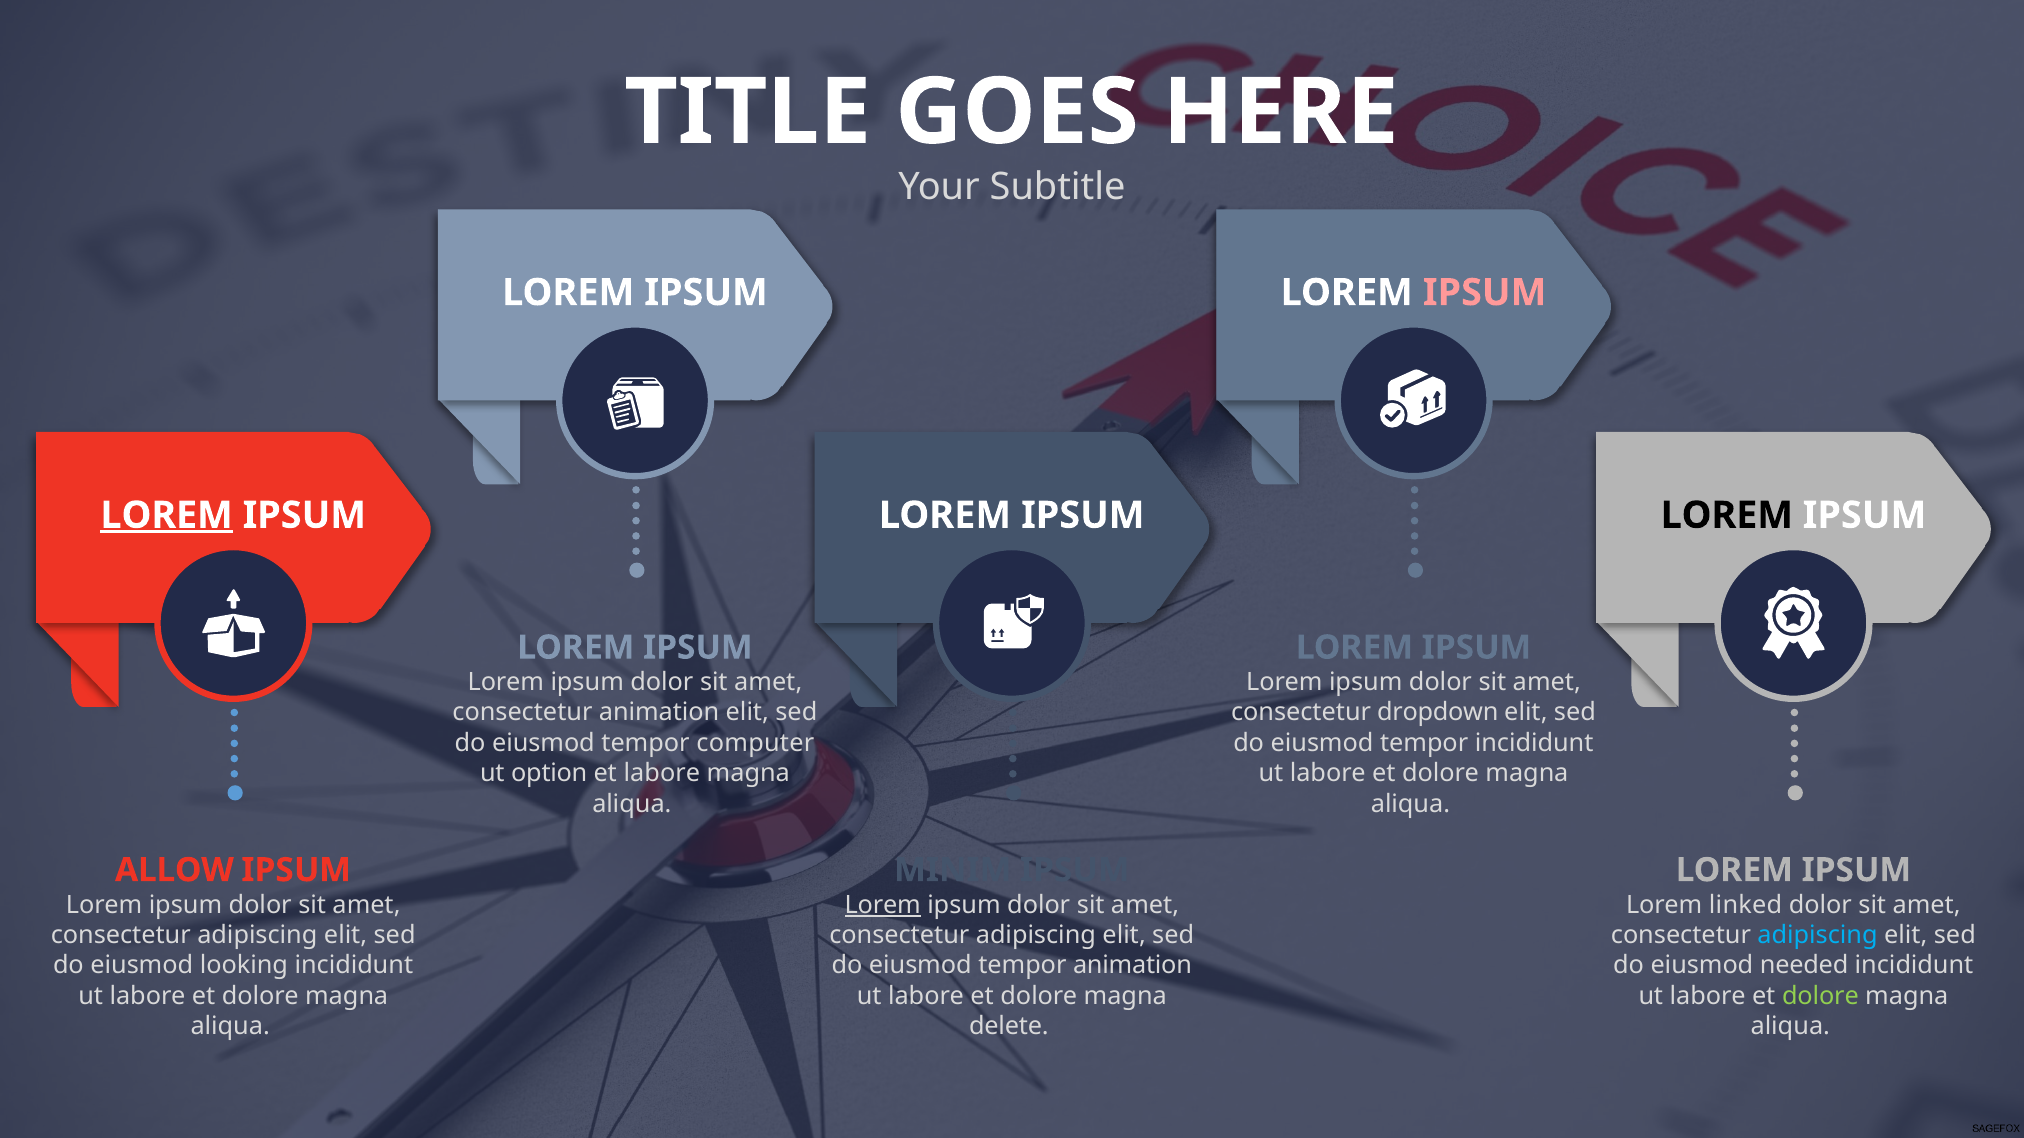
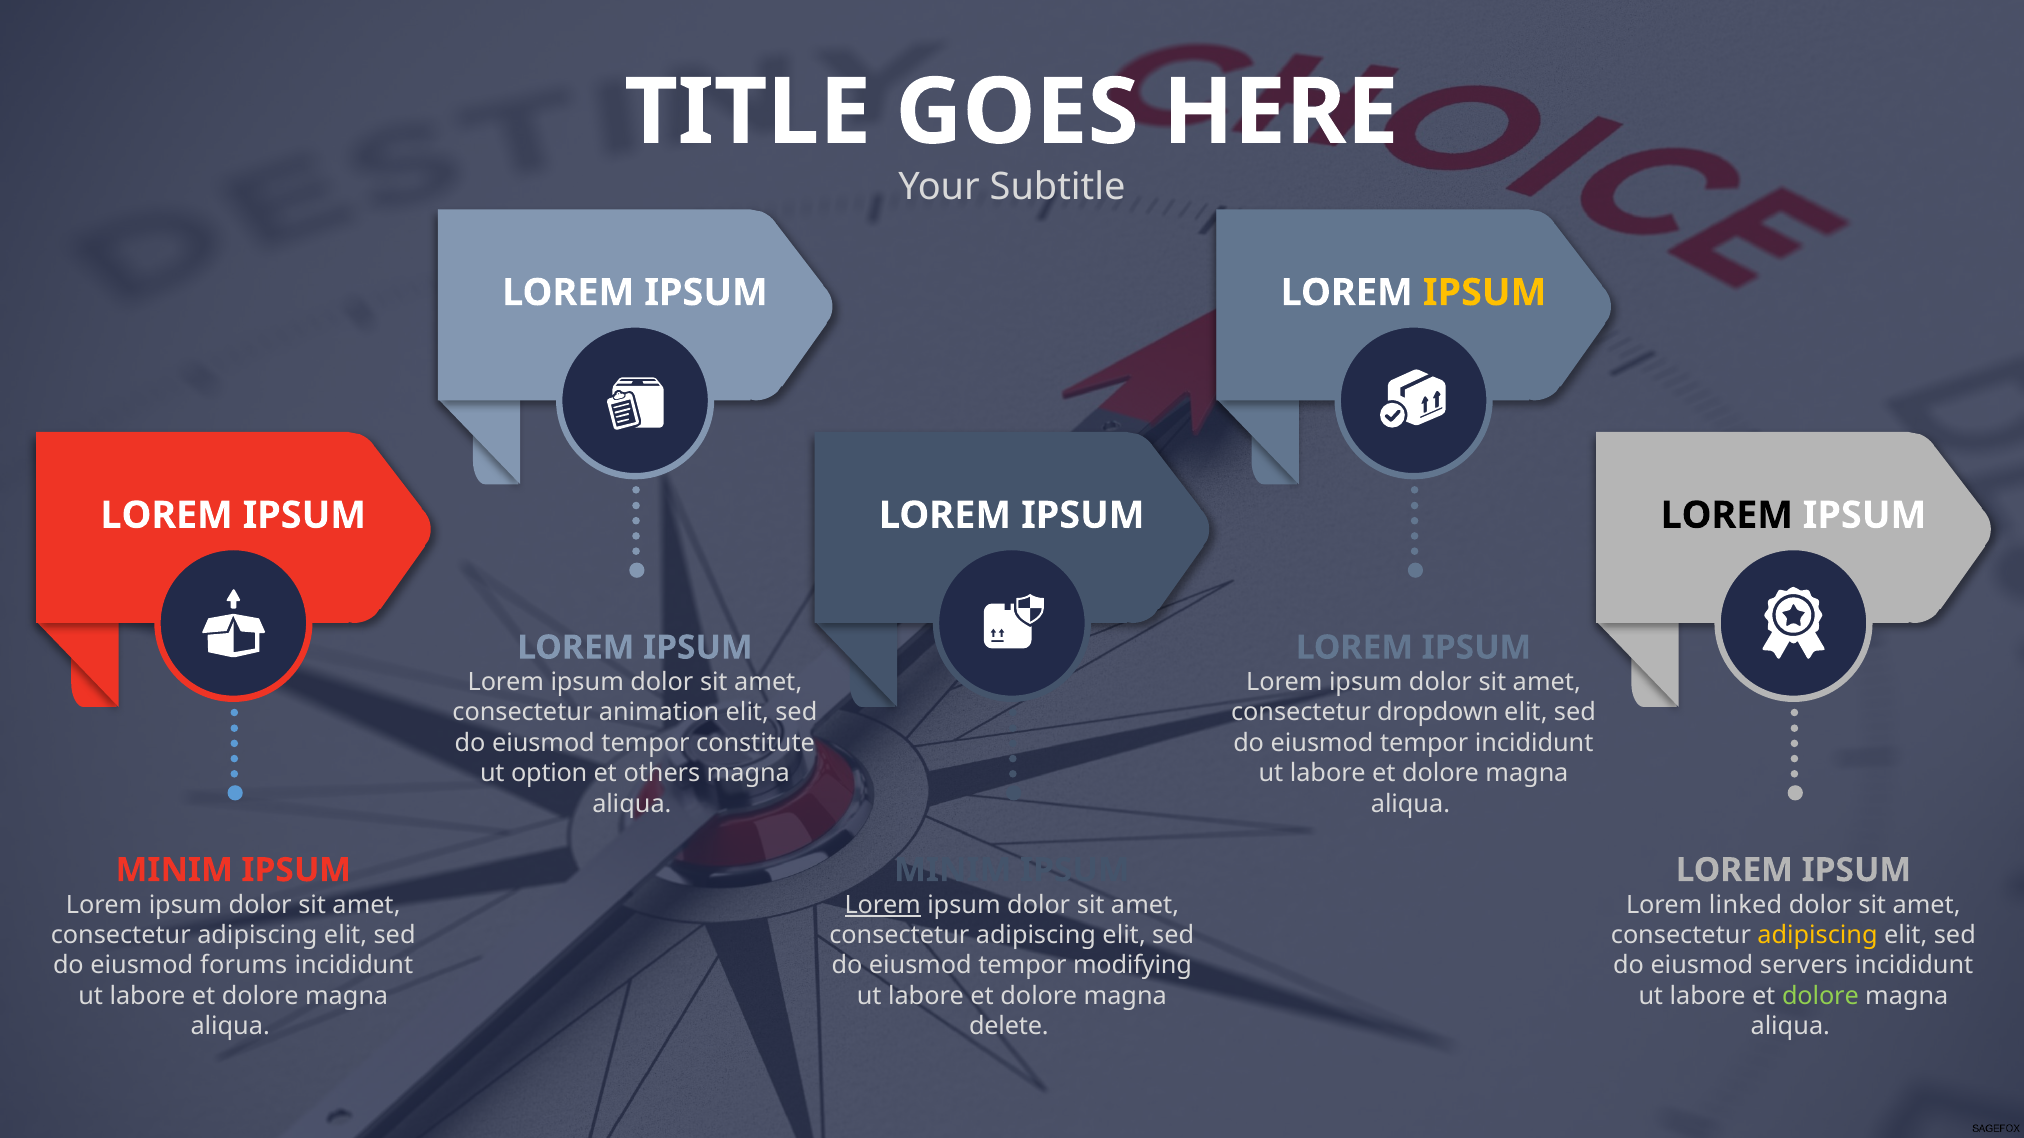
IPSUM at (1485, 293) colour: pink -> yellow
LOREM at (167, 515) underline: present -> none
computer: computer -> constitute
et labore: labore -> others
ALLOW at (174, 871): ALLOW -> MINIM
adipiscing at (1818, 936) colour: light blue -> yellow
looking: looking -> forums
tempor animation: animation -> modifying
needed: needed -> servers
